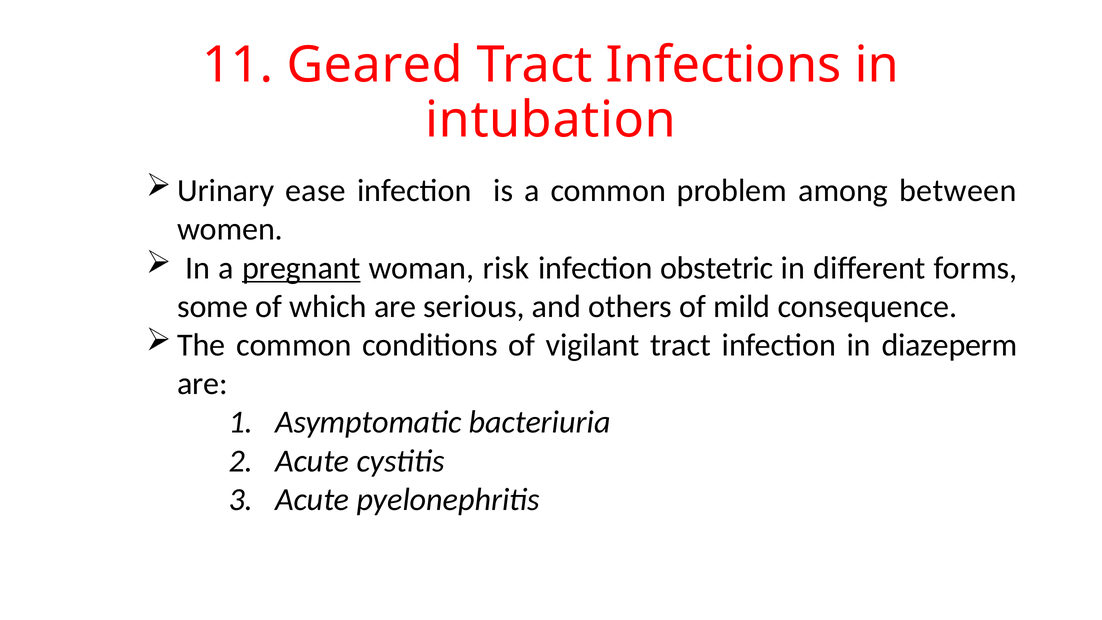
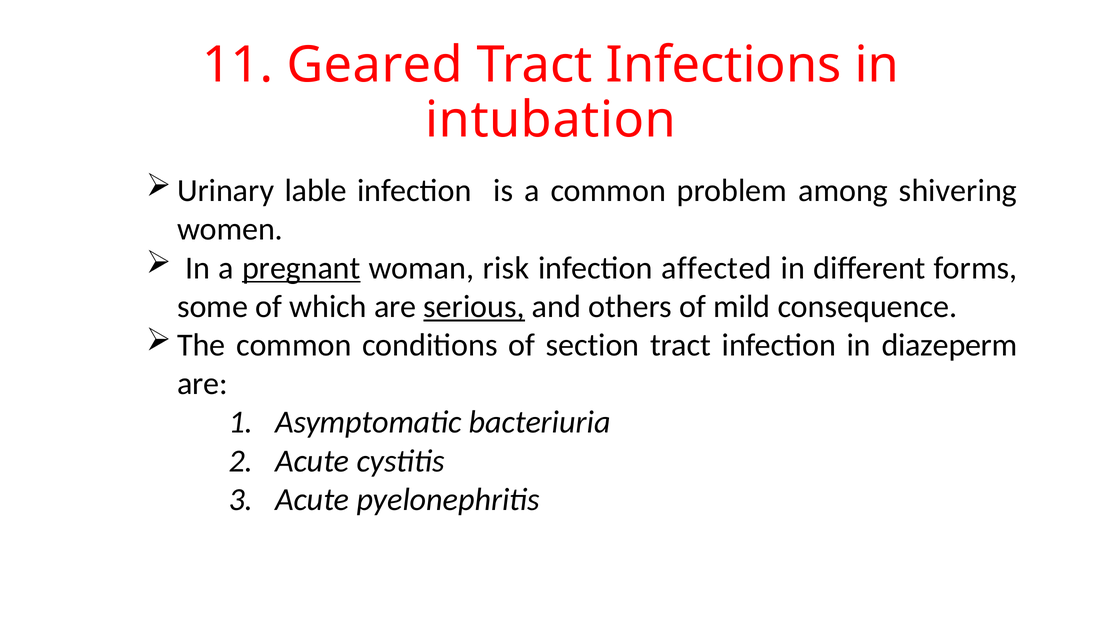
ease: ease -> lable
between: between -> shivering
obstetric: obstetric -> affected
serious underline: none -> present
vigilant: vigilant -> section
